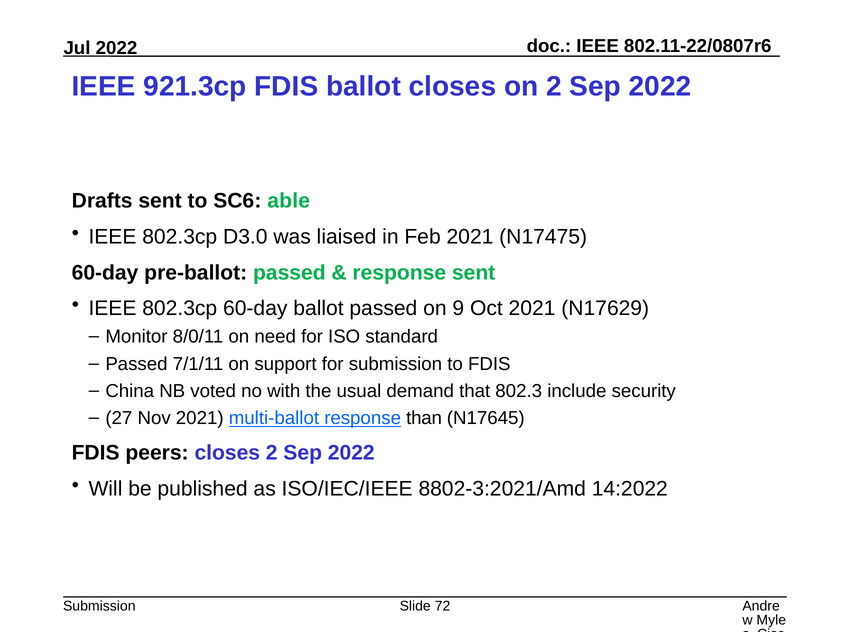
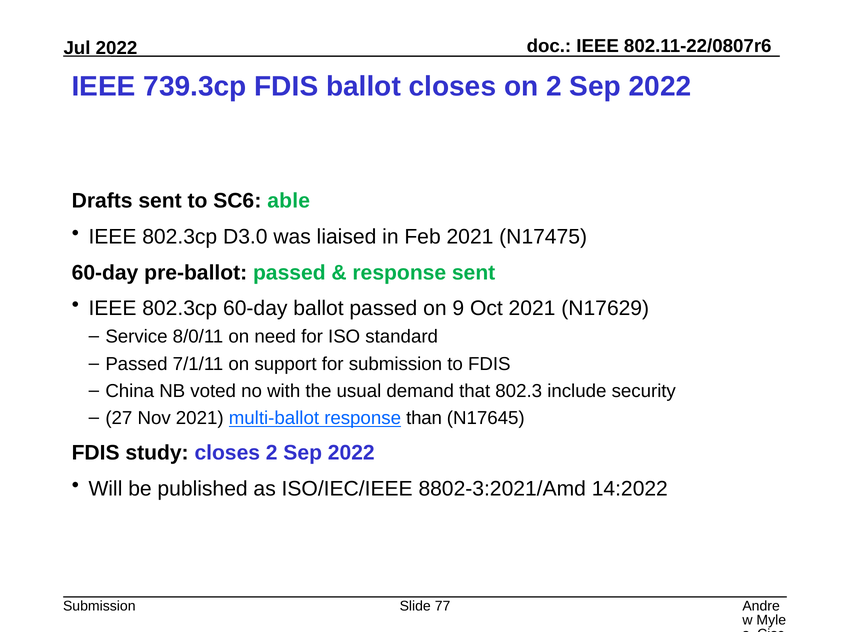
921.3cp: 921.3cp -> 739.3cp
Monitor: Monitor -> Service
peers: peers -> study
72: 72 -> 77
